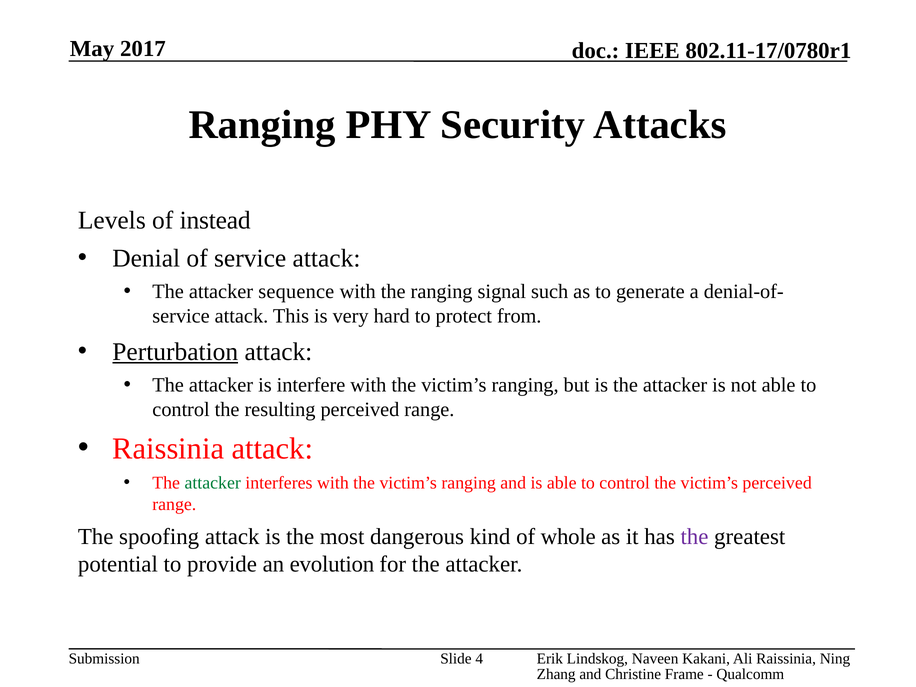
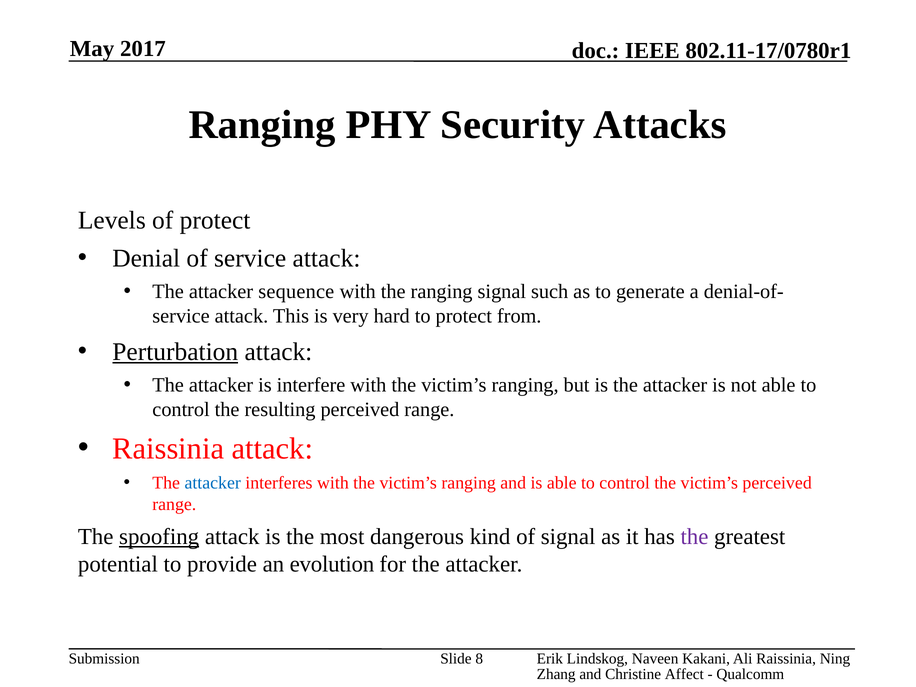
of instead: instead -> protect
attacker at (213, 483) colour: green -> blue
spoofing underline: none -> present
of whole: whole -> signal
4: 4 -> 8
Frame: Frame -> Affect
